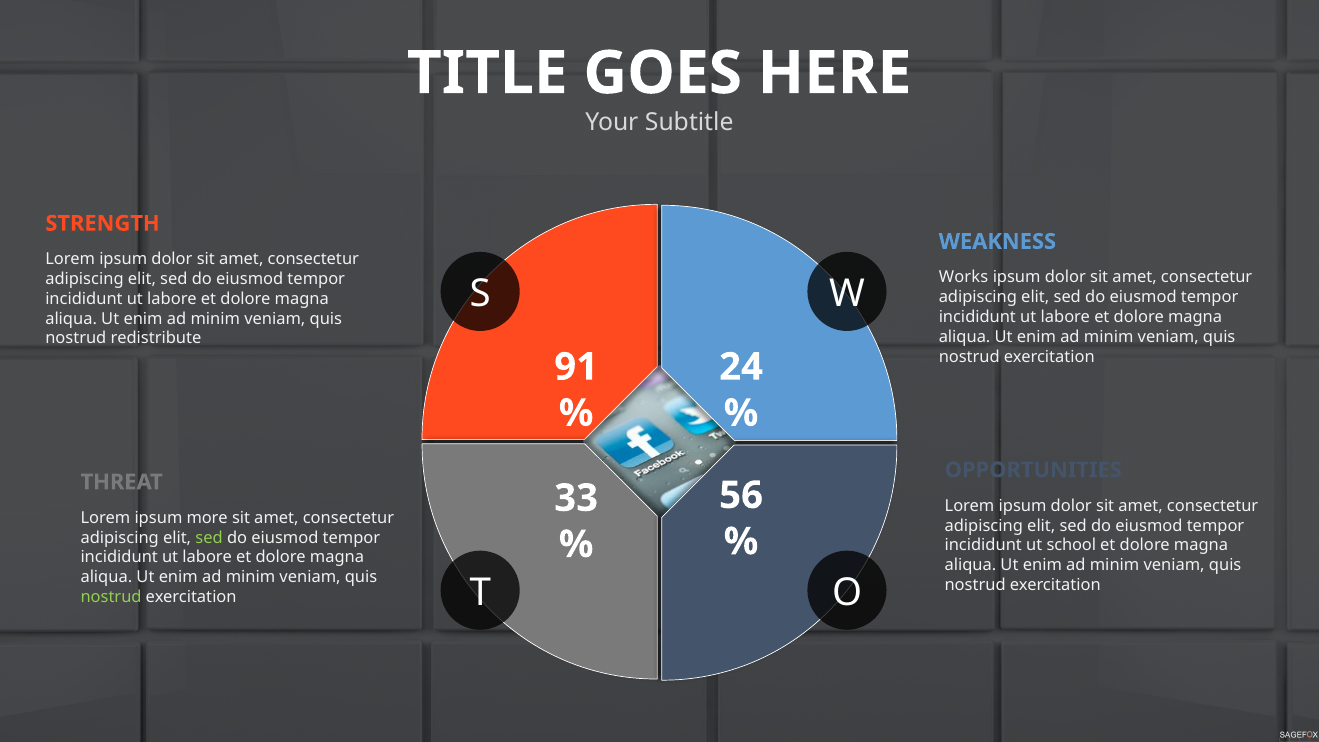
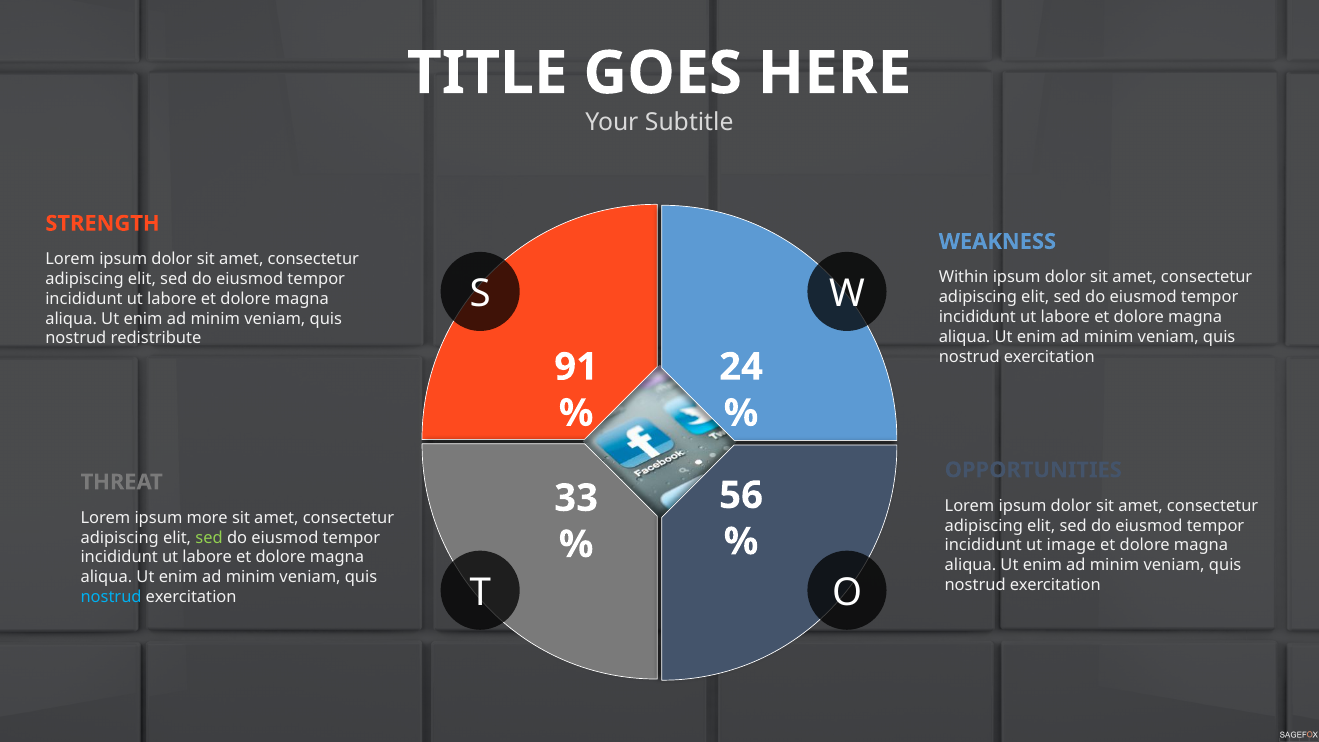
Works: Works -> Within
school: school -> image
nostrud at (111, 597) colour: light green -> light blue
